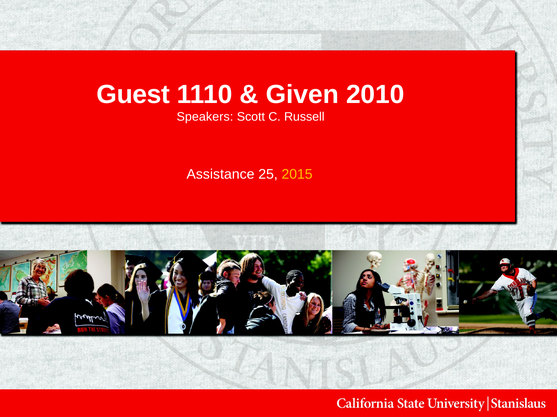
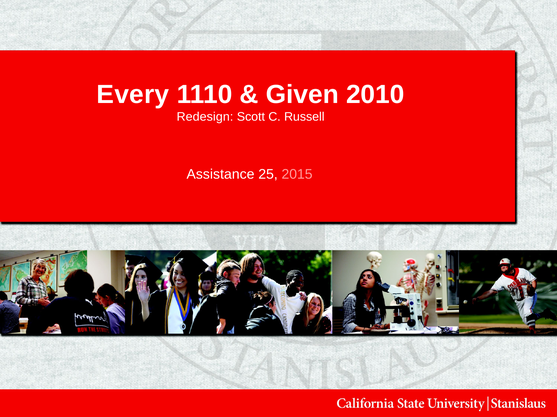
Guest: Guest -> Every
Speakers: Speakers -> Redesign
2015 colour: yellow -> pink
